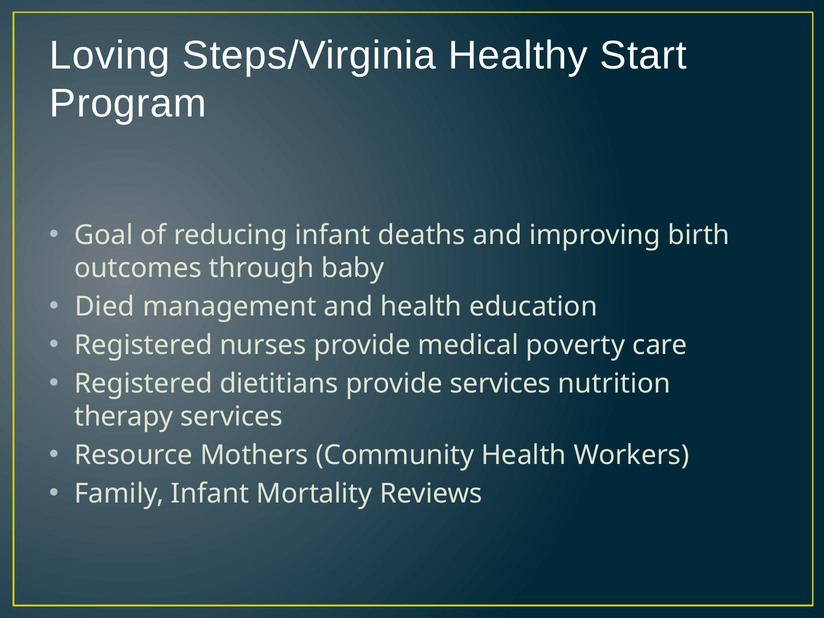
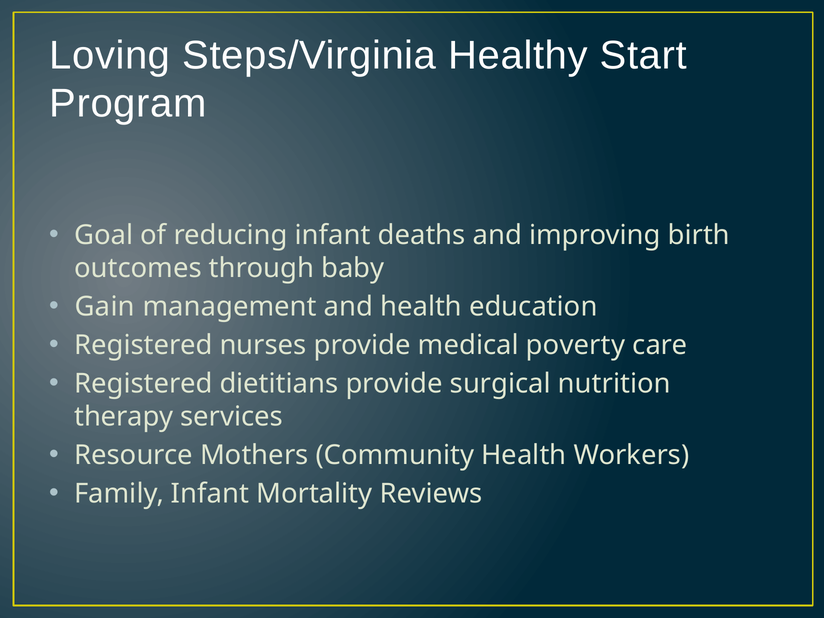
Died: Died -> Gain
provide services: services -> surgical
